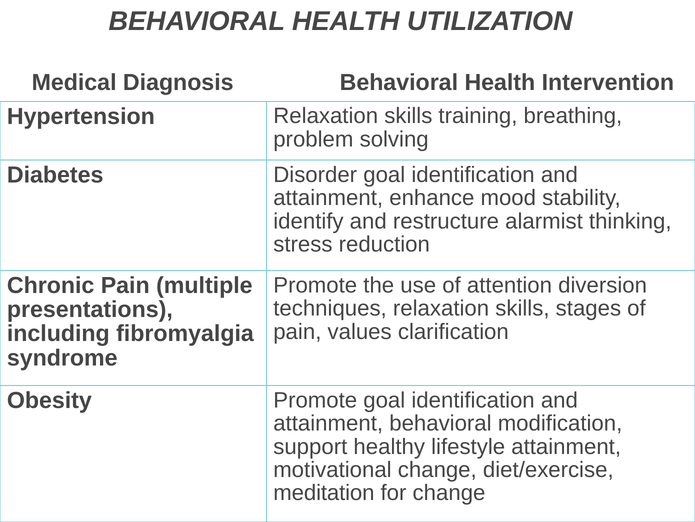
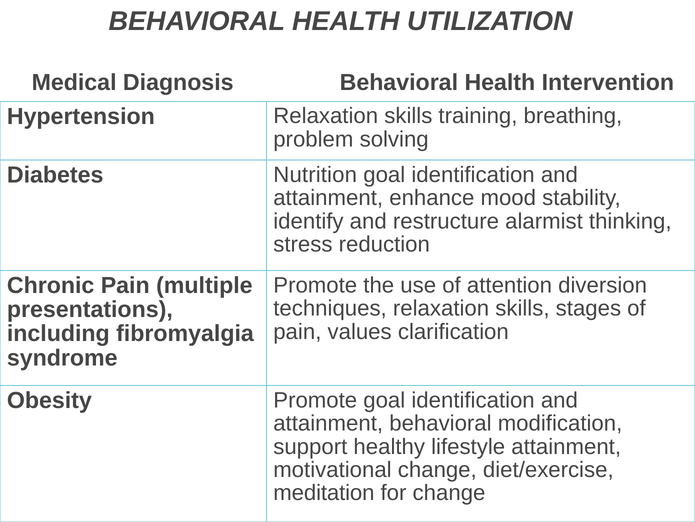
Disorder: Disorder -> Nutrition
